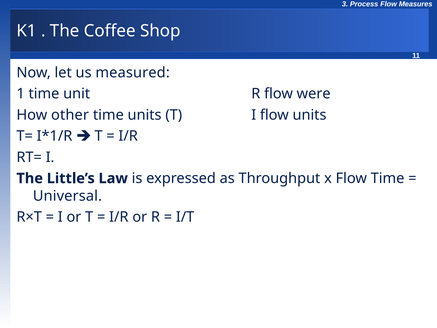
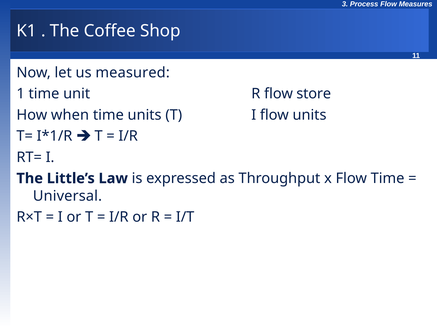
were: were -> store
other: other -> when
